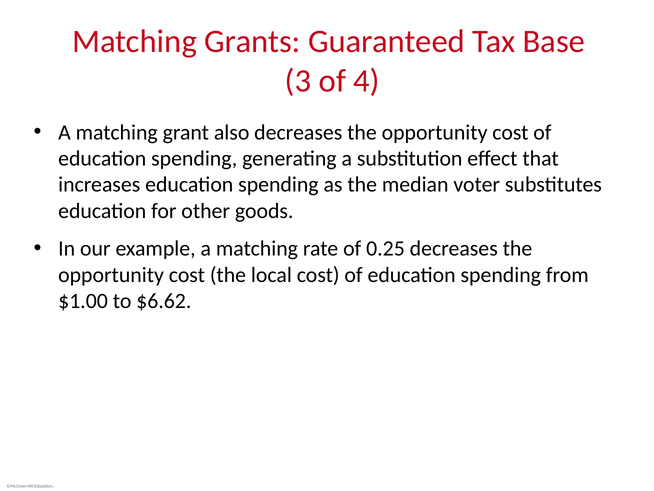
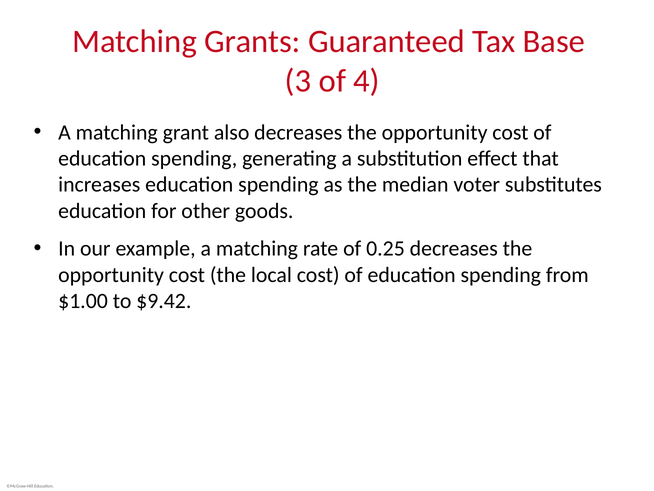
$6.62: $6.62 -> $9.42
